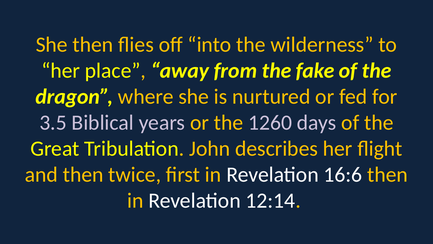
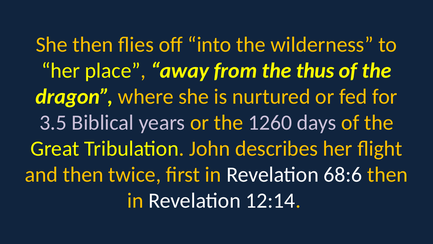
fake: fake -> thus
16:6: 16:6 -> 68:6
